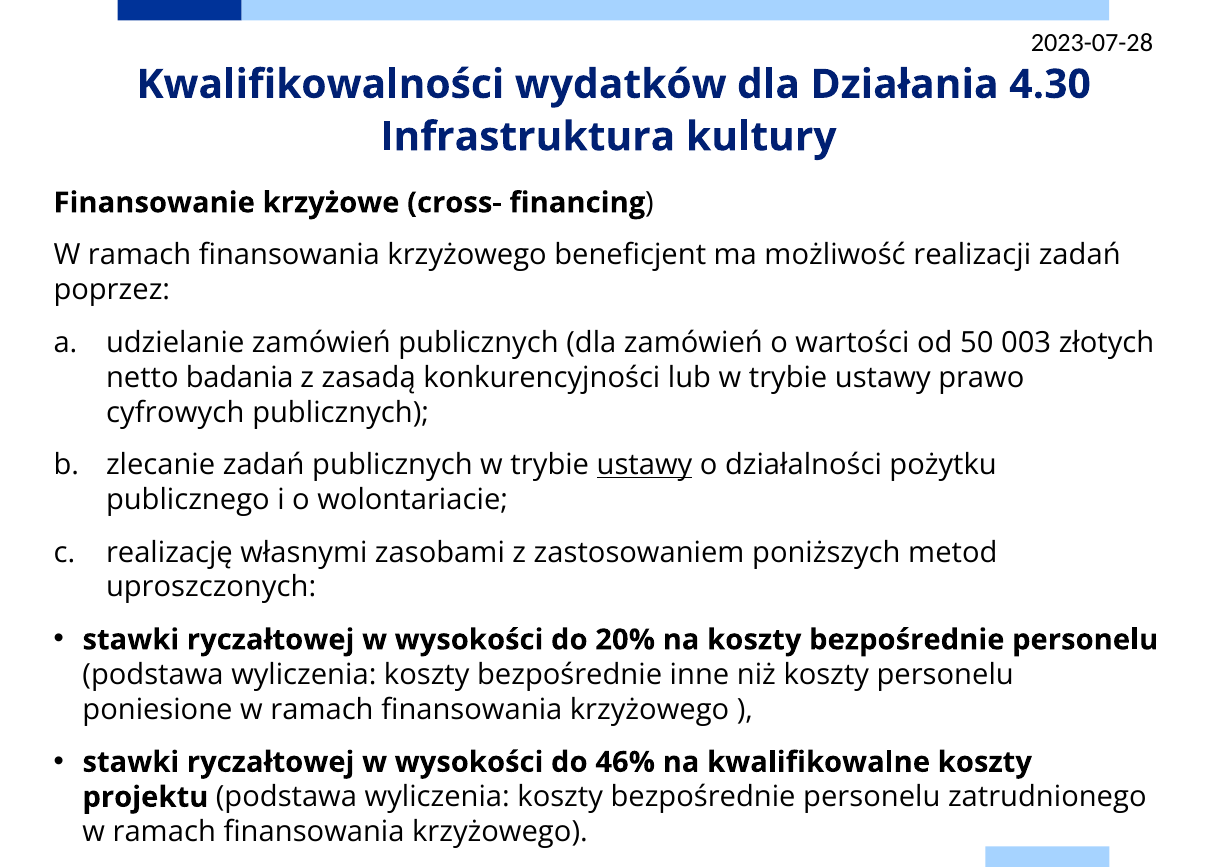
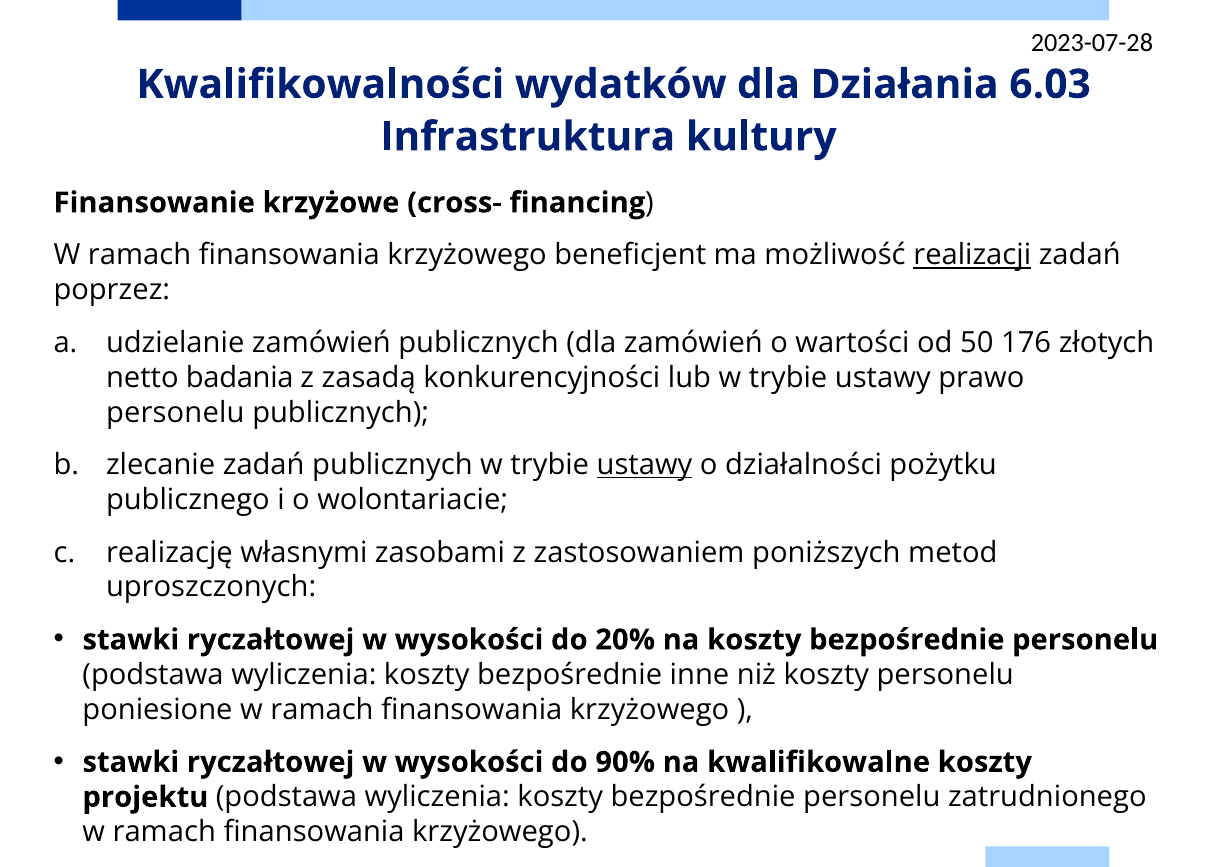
4.30: 4.30 -> 6.03
realizacji underline: none -> present
003: 003 -> 176
cyfrowych at (175, 413): cyfrowych -> personelu
46%: 46% -> 90%
